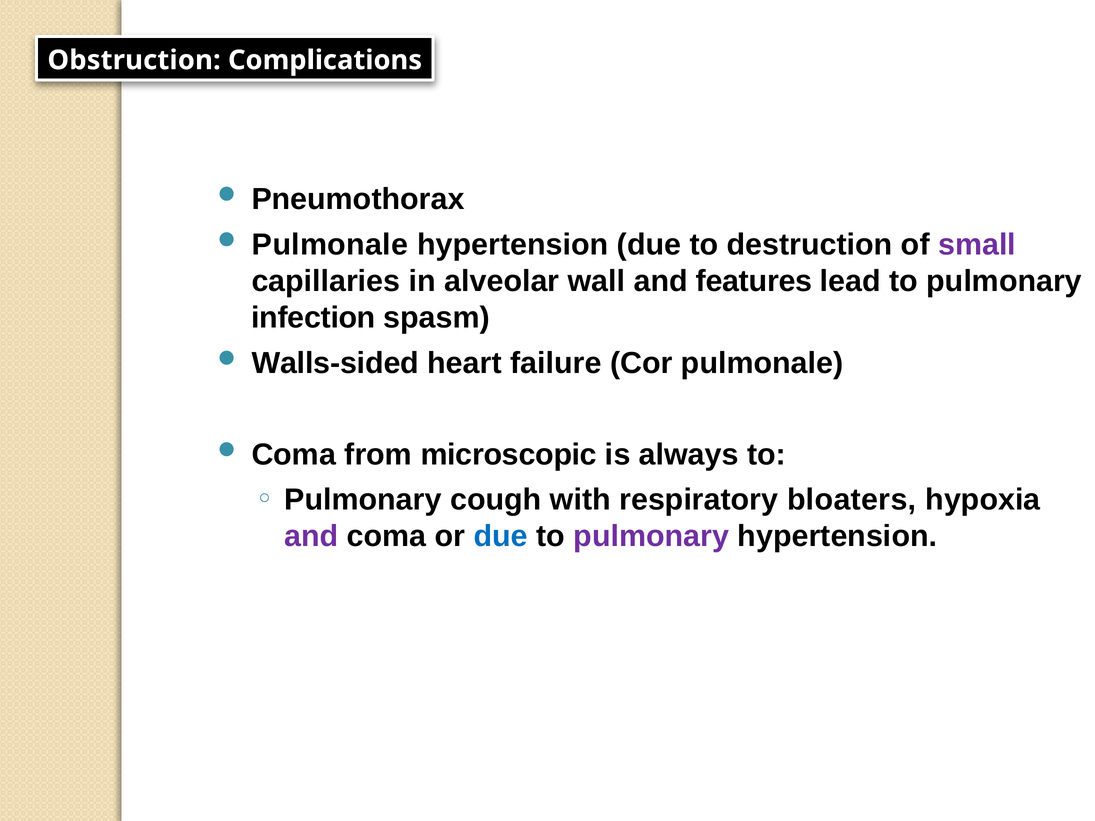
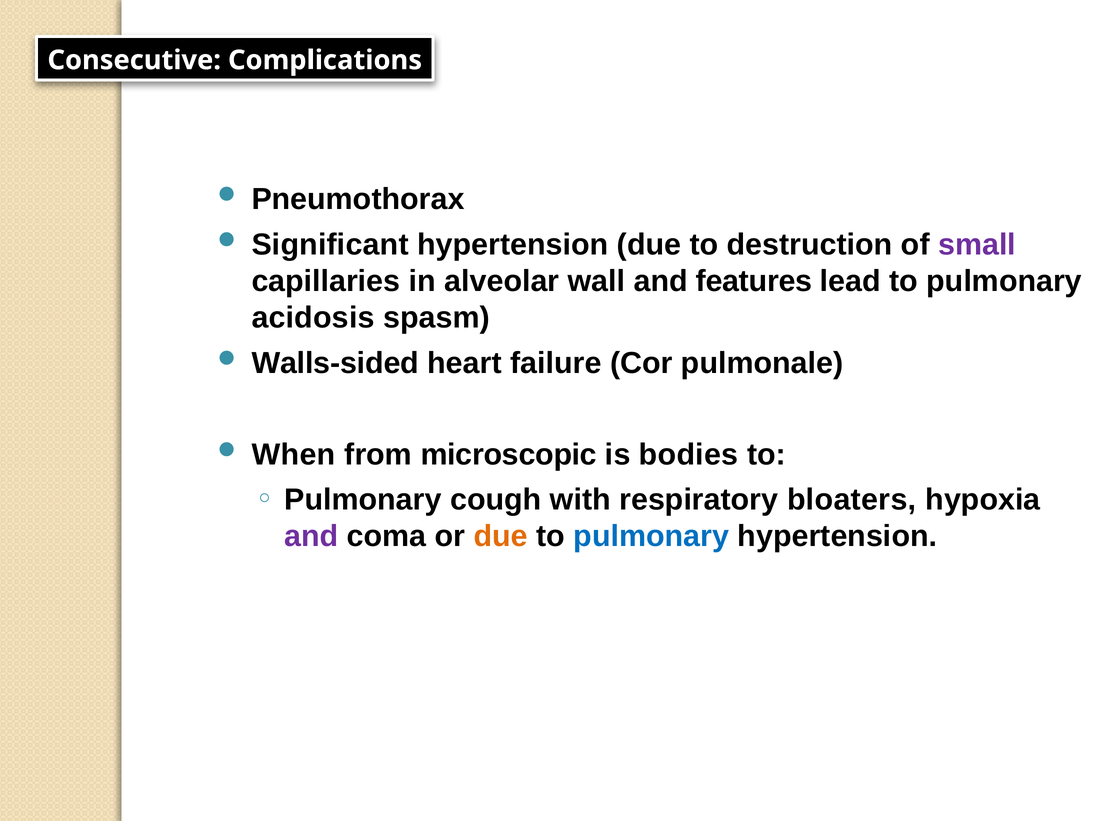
Obstruction: Obstruction -> Consecutive
Pulmonale at (330, 245): Pulmonale -> Significant
infection: infection -> acidosis
Coma at (294, 455): Coma -> When
always: always -> bodies
due at (501, 536) colour: blue -> orange
pulmonary at (651, 536) colour: purple -> blue
